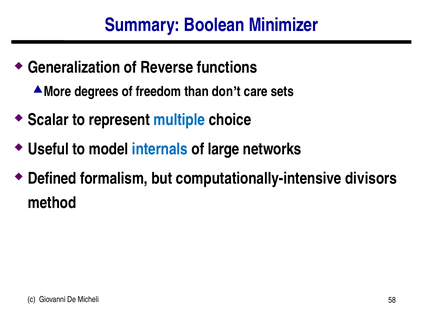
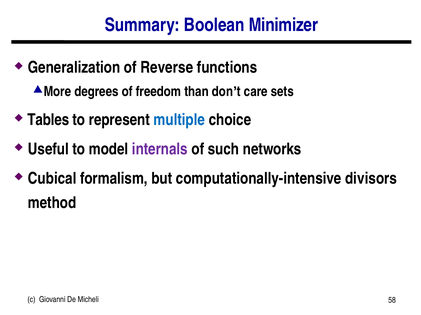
Scalar: Scalar -> Tables
internals colour: blue -> purple
large: large -> such
Defined: Defined -> Cubical
